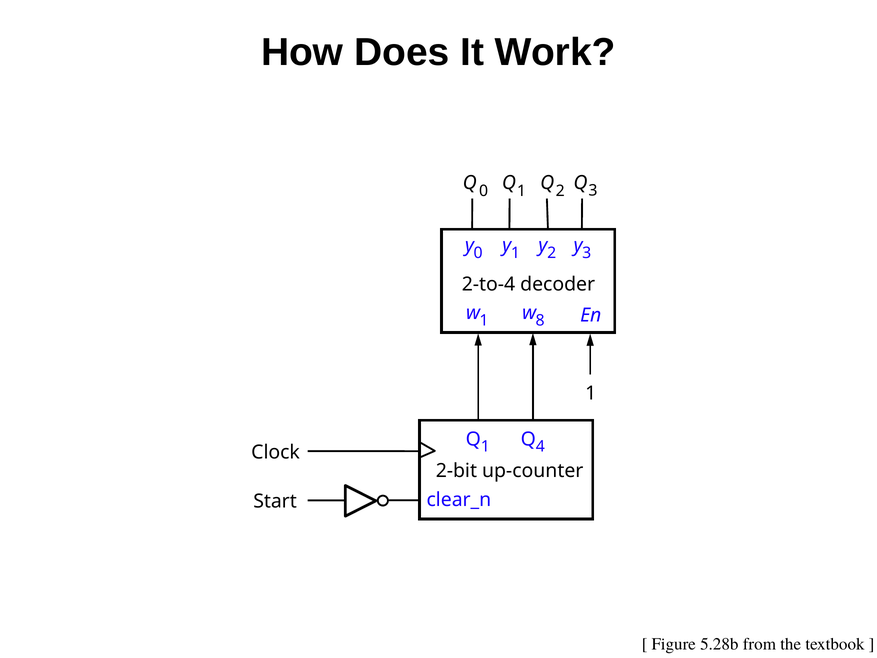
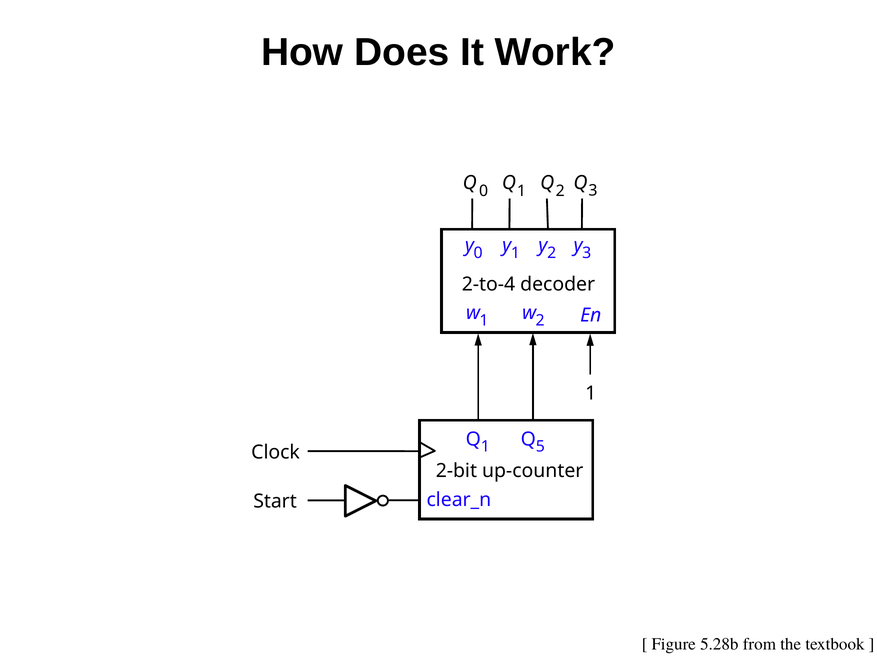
w 8: 8 -> 2
4: 4 -> 5
